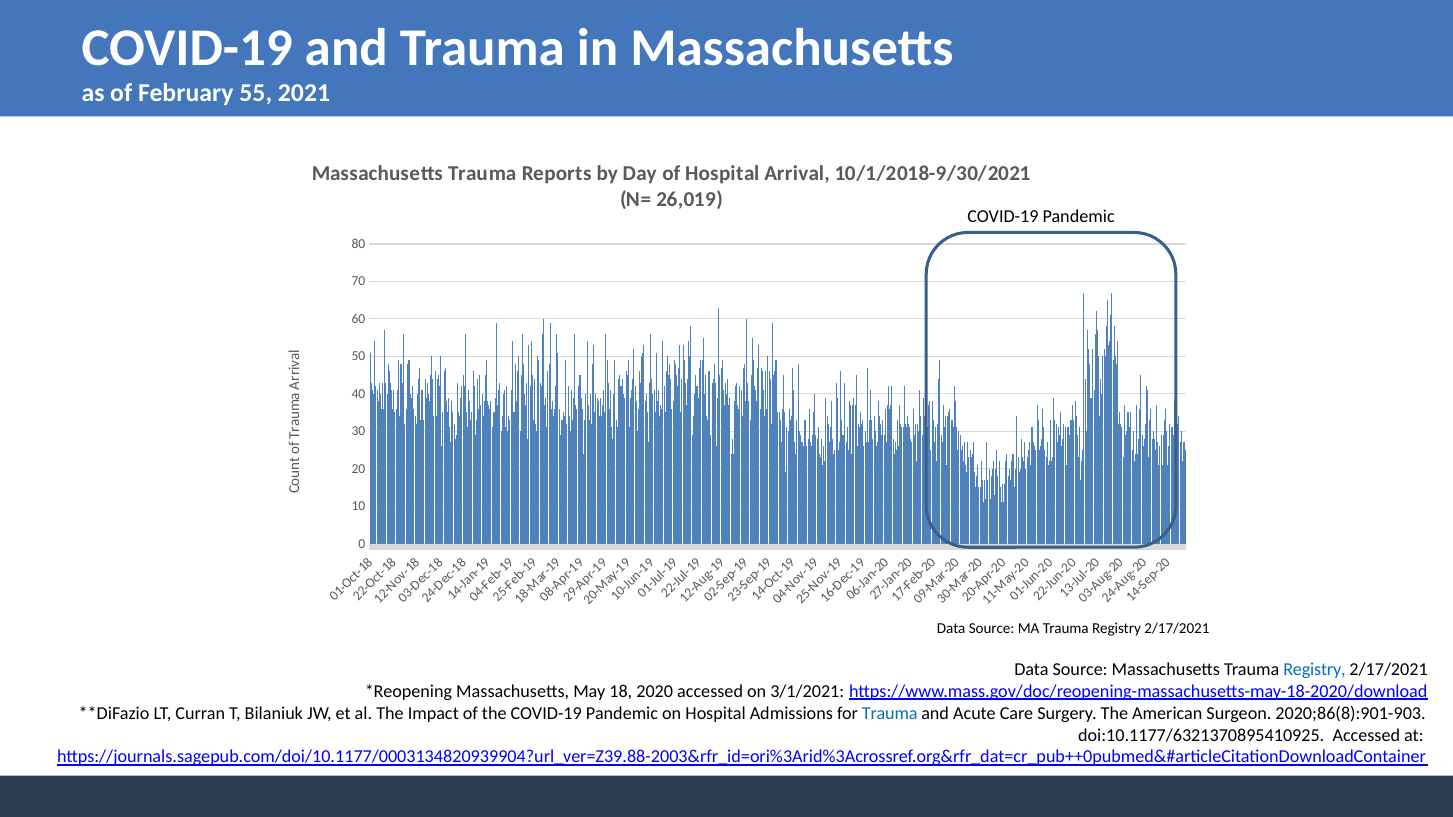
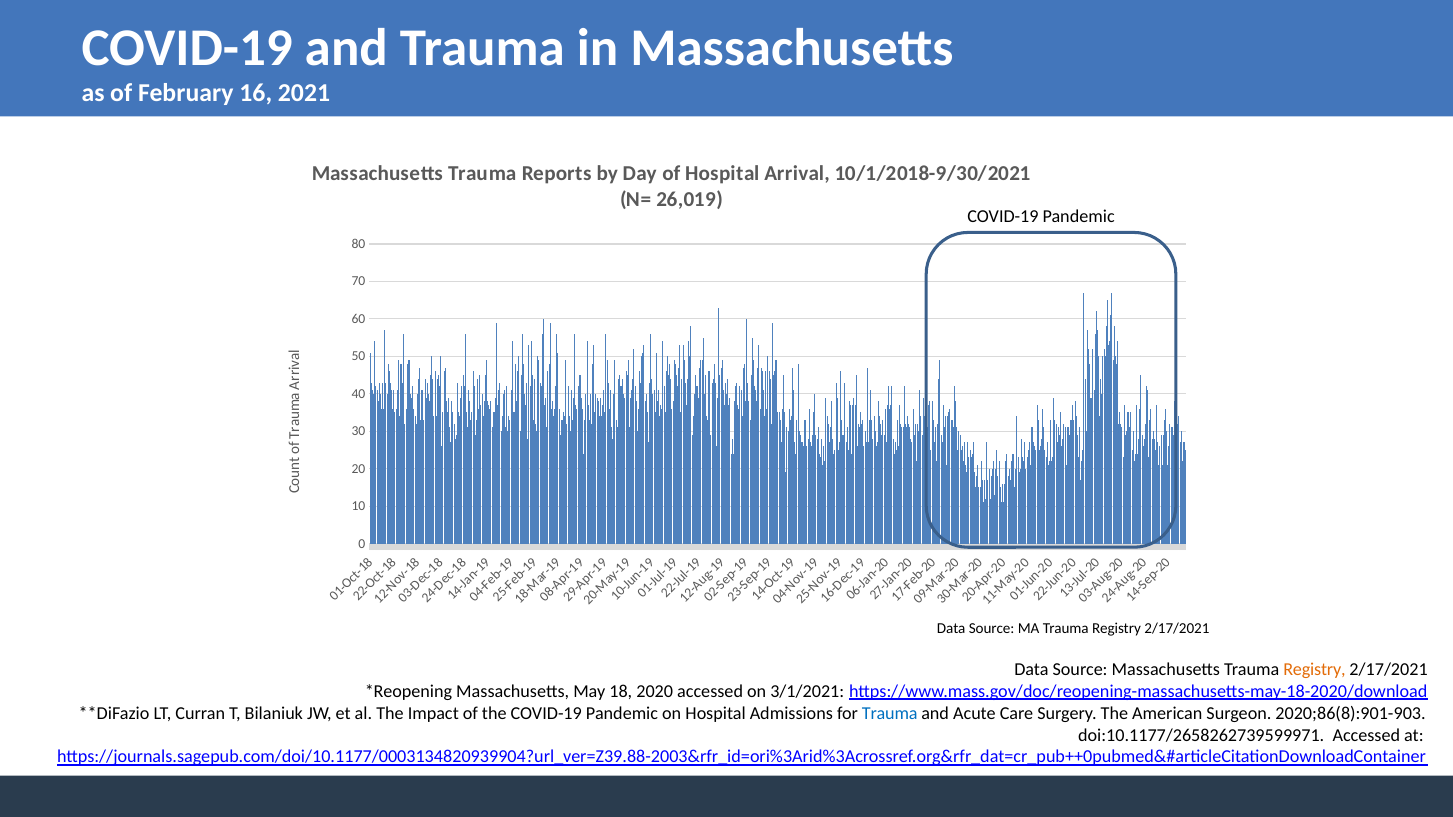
55: 55 -> 16
Registry at (1314, 670) colour: blue -> orange
doi:10.1177/6321370895410925: doi:10.1177/6321370895410925 -> doi:10.1177/2658262739599971
